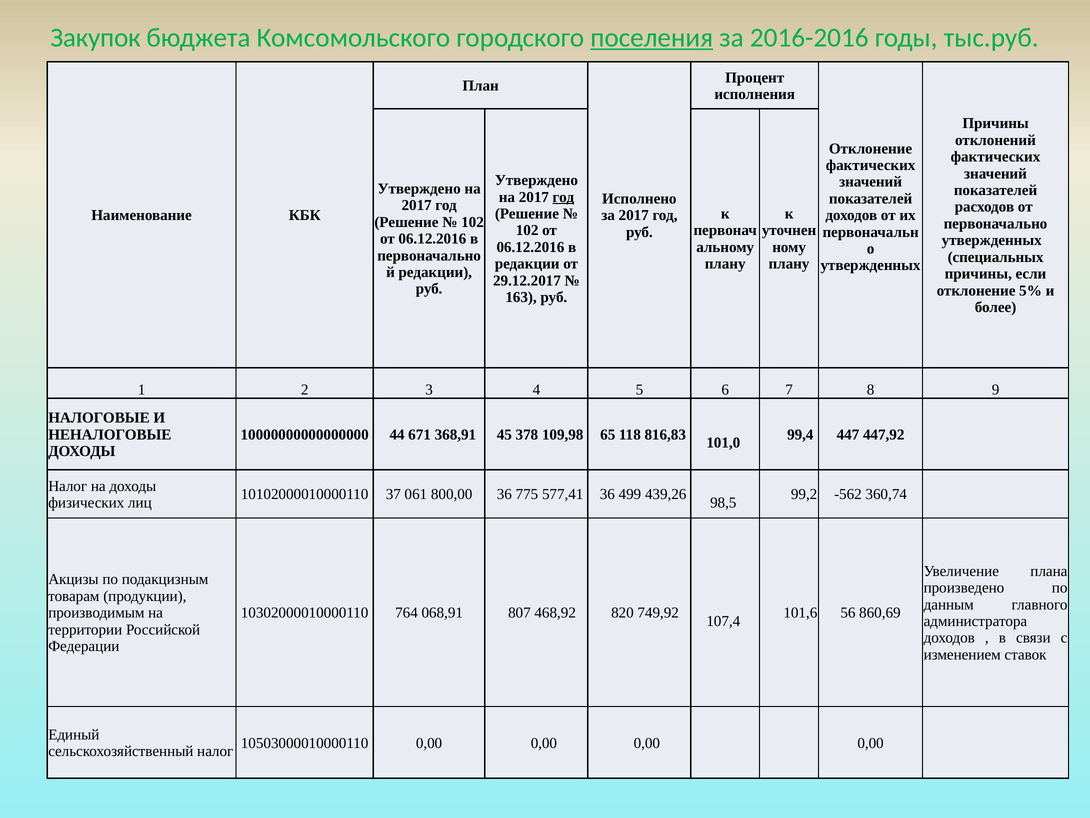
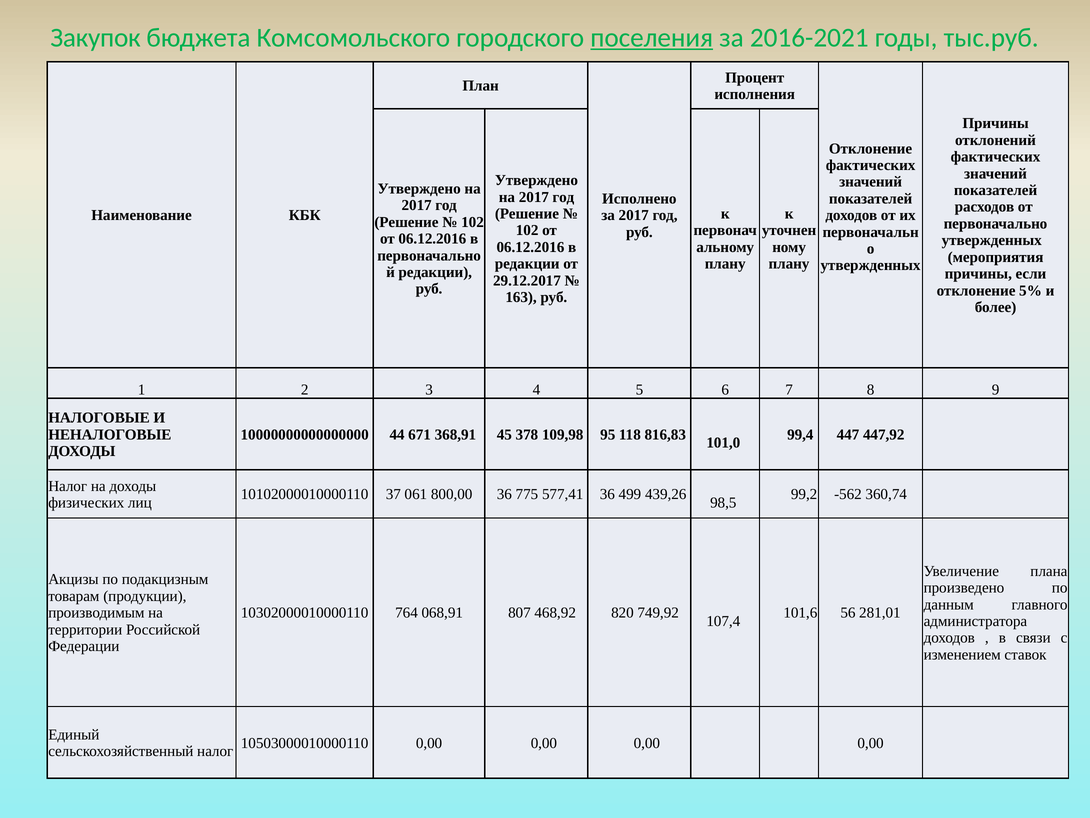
2016-2016: 2016-2016 -> 2016-2021
год at (563, 197) underline: present -> none
специальных: специальных -> мероприятия
65: 65 -> 95
860,69: 860,69 -> 281,01
